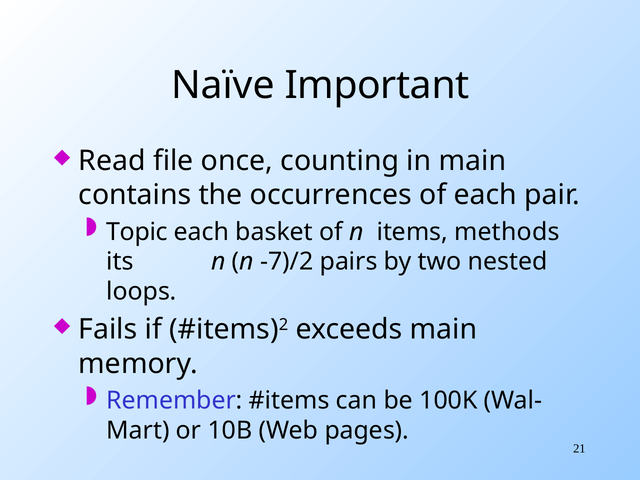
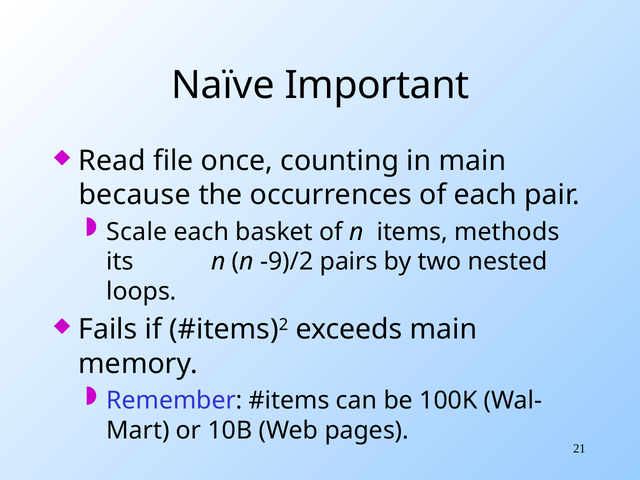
contains: contains -> because
Topic: Topic -> Scale
-7)/2: -7)/2 -> -9)/2
